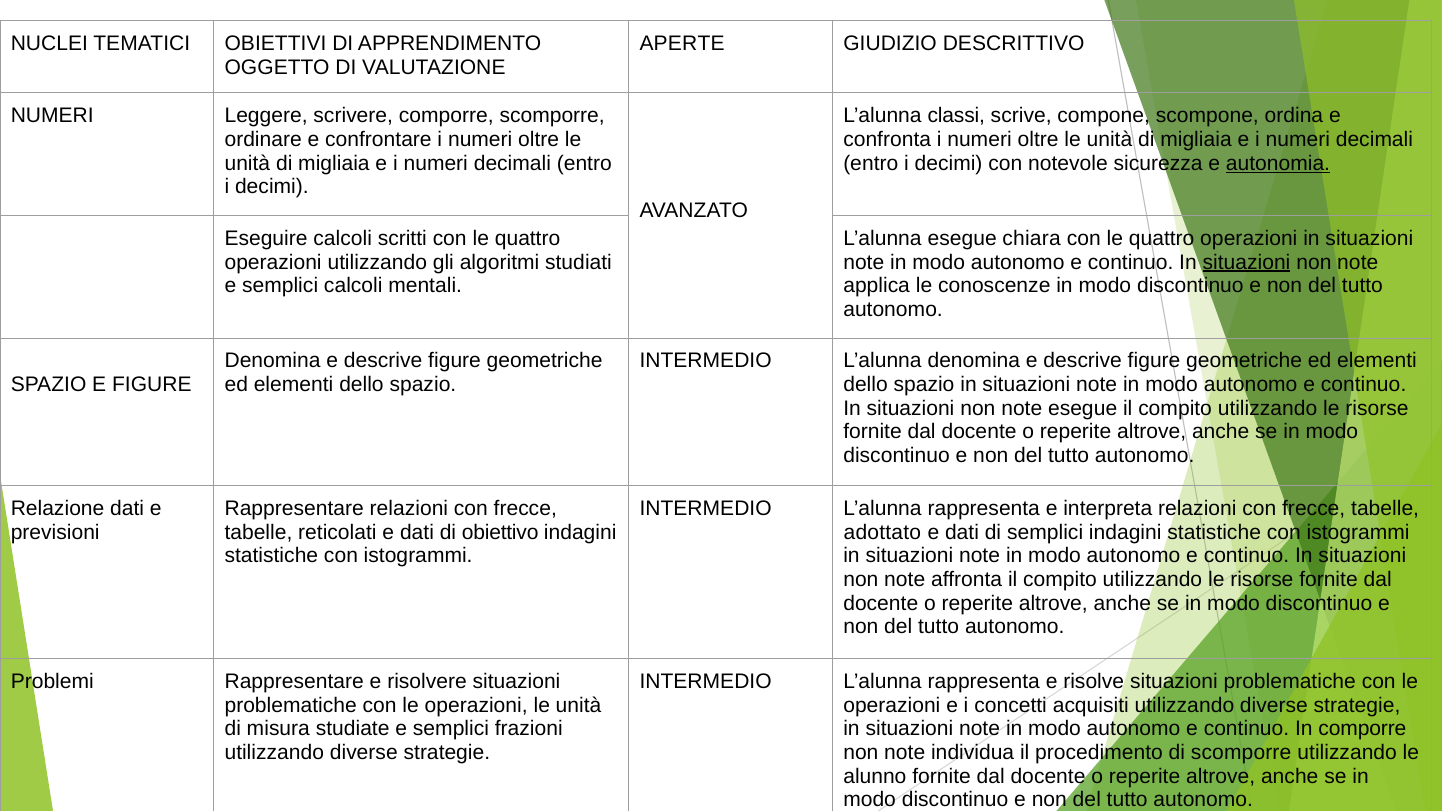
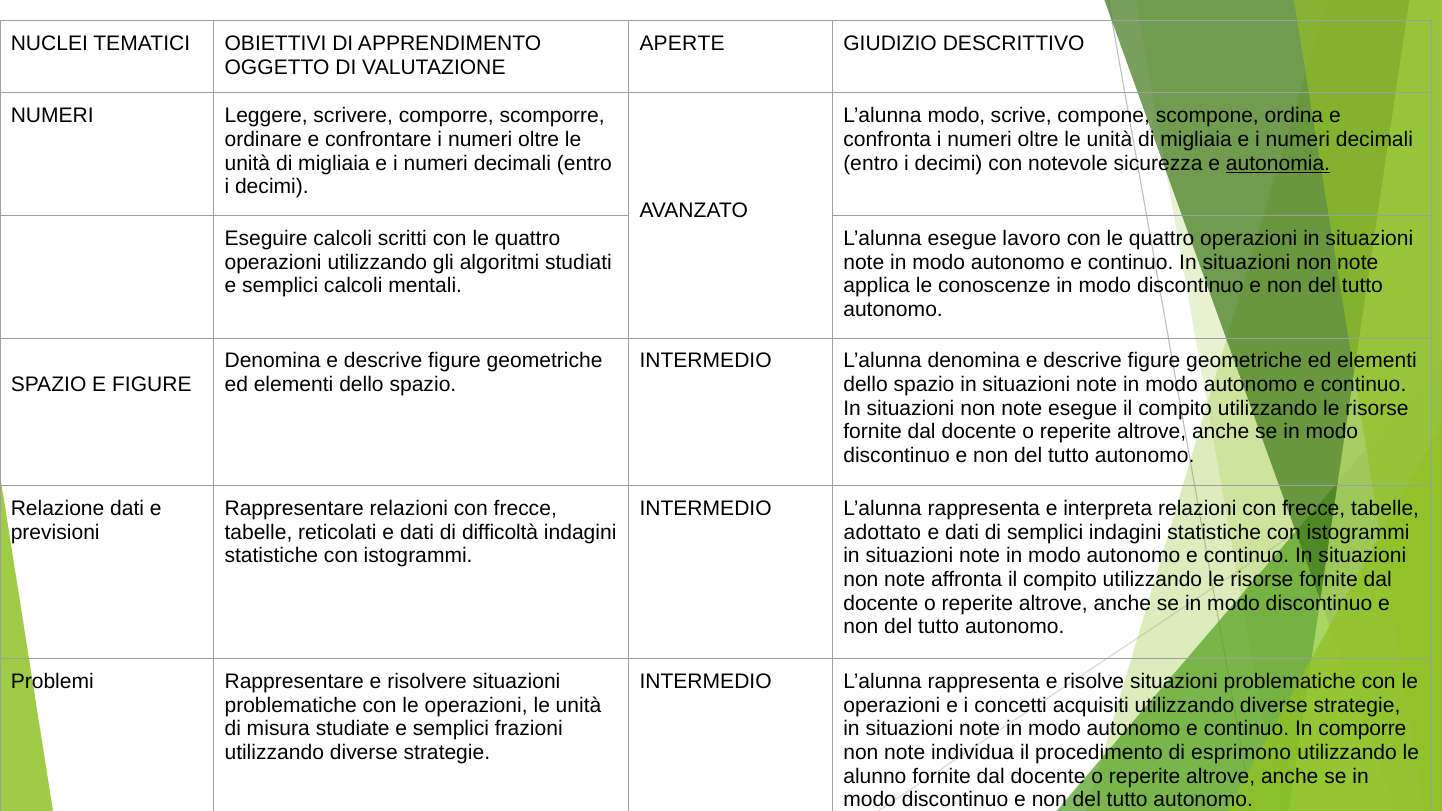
L’alunna classi: classi -> modo
chiara: chiara -> lavoro
situazioni at (1247, 262) underline: present -> none
obiettivo: obiettivo -> difficoltà
di scomporre: scomporre -> esprimono
